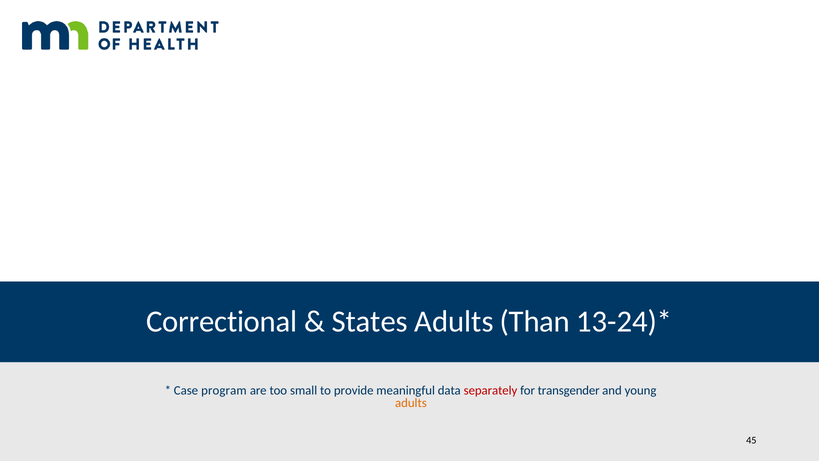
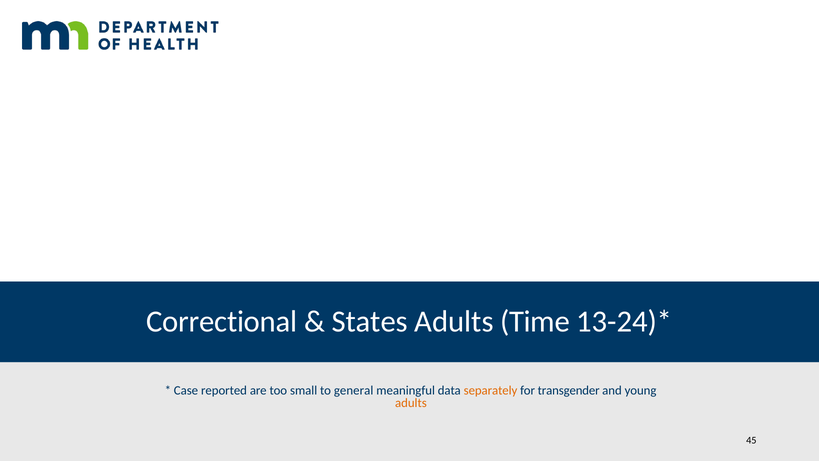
Than: Than -> Time
program: program -> reported
provide: provide -> general
separately colour: red -> orange
